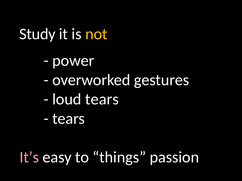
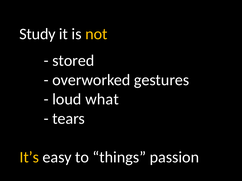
power: power -> stored
loud tears: tears -> what
It’s colour: pink -> yellow
